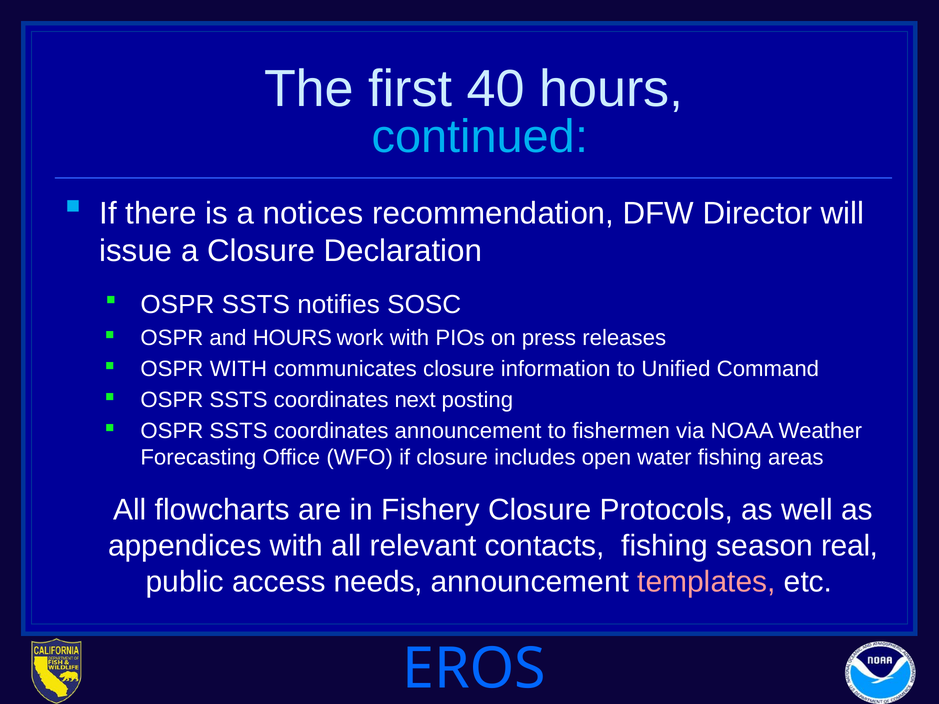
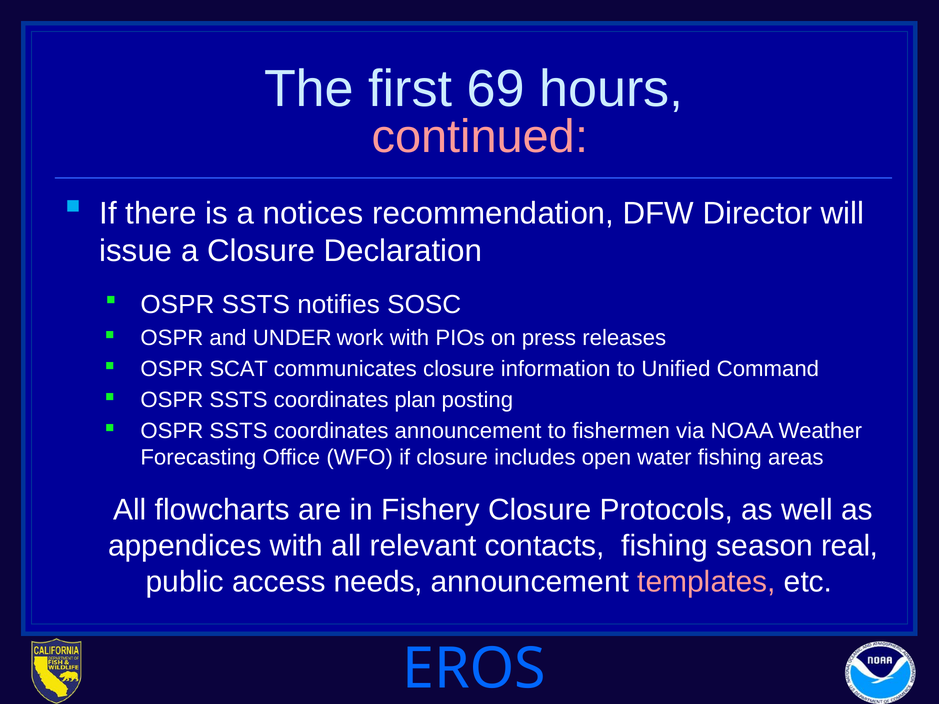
40: 40 -> 69
continued colour: light blue -> pink
and HOURS: HOURS -> UNDER
OSPR WITH: WITH -> SCAT
next: next -> plan
